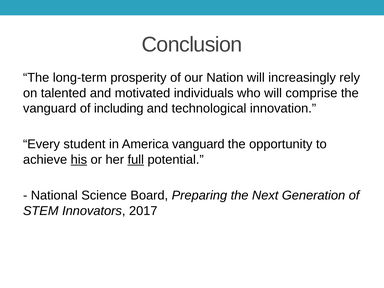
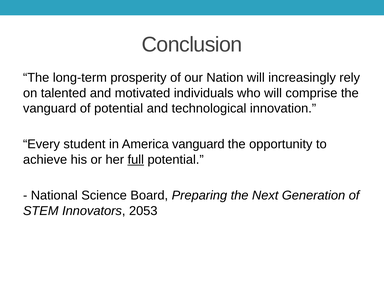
of including: including -> potential
his underline: present -> none
2017: 2017 -> 2053
